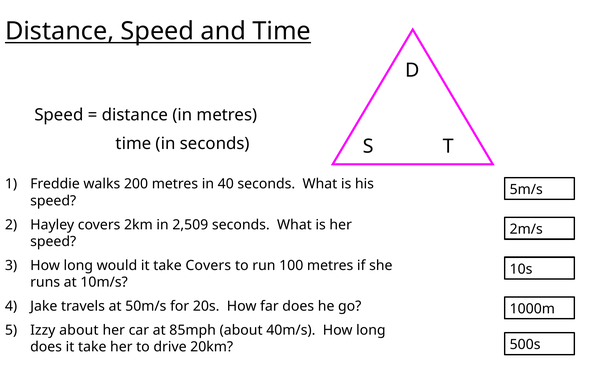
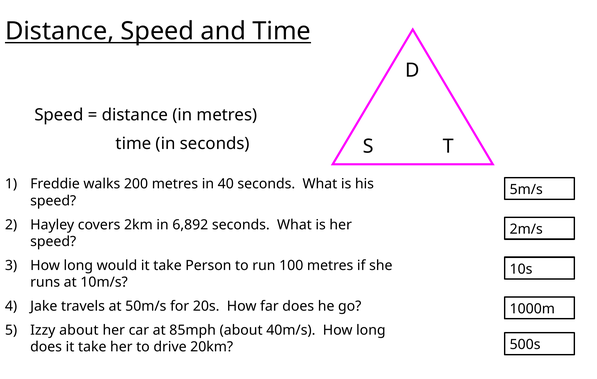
2,509: 2,509 -> 6,892
take Covers: Covers -> Person
